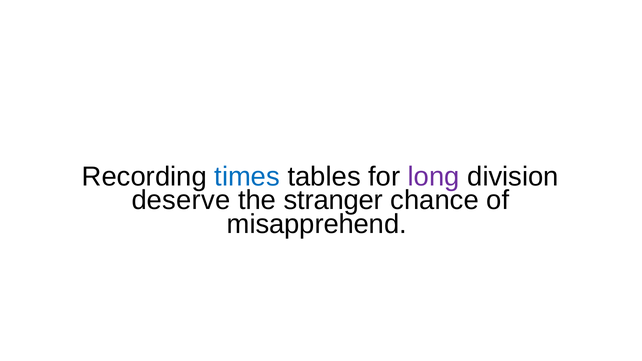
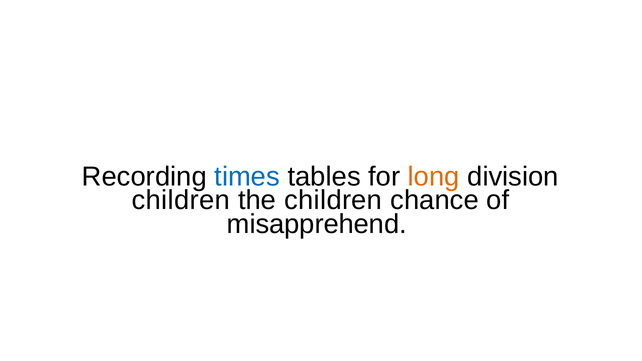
long colour: purple -> orange
deserve at (181, 200): deserve -> children
the stranger: stranger -> children
